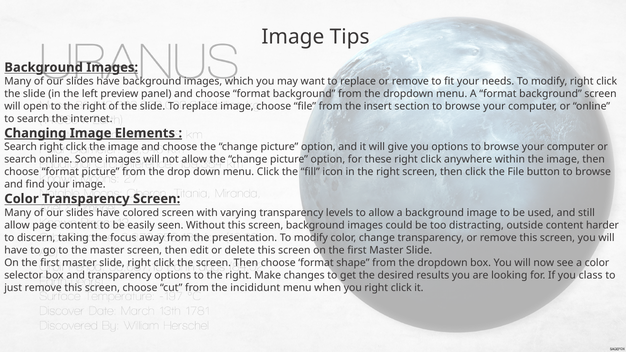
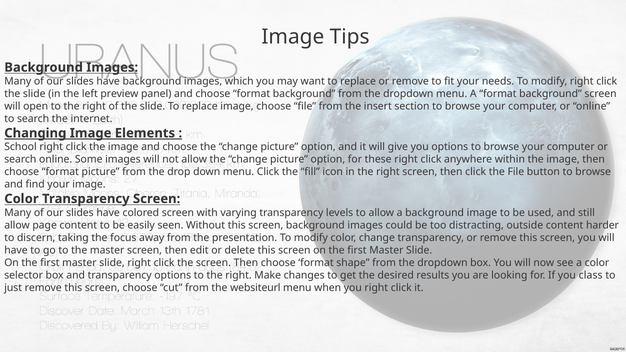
Search at (21, 147): Search -> School
incididunt: incididunt -> websiteurl
